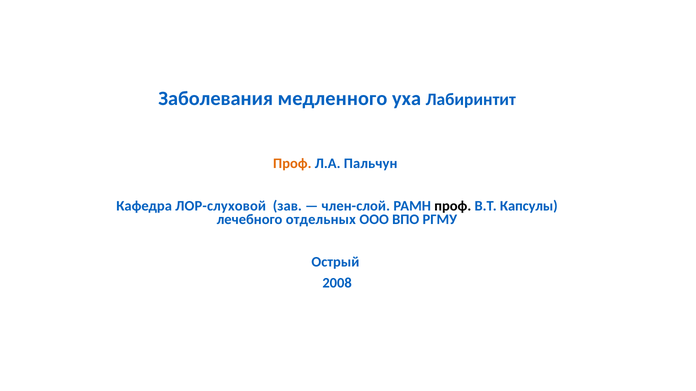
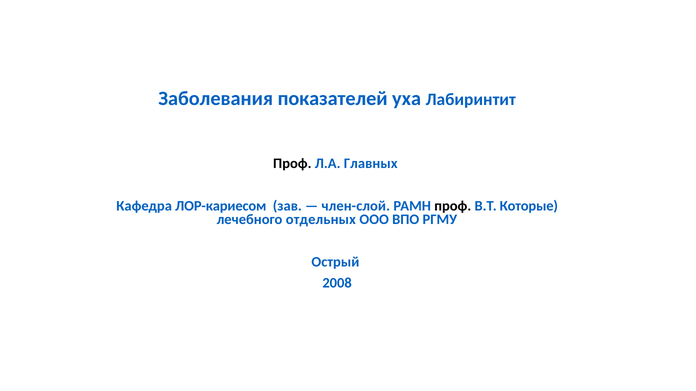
медленного: медленного -> показателей
Проф at (292, 164) colour: orange -> black
Пальчун: Пальчун -> Главных
ЛОР-слуховой: ЛОР-слуховой -> ЛОР-кариесом
Капсулы: Капсулы -> Которые
